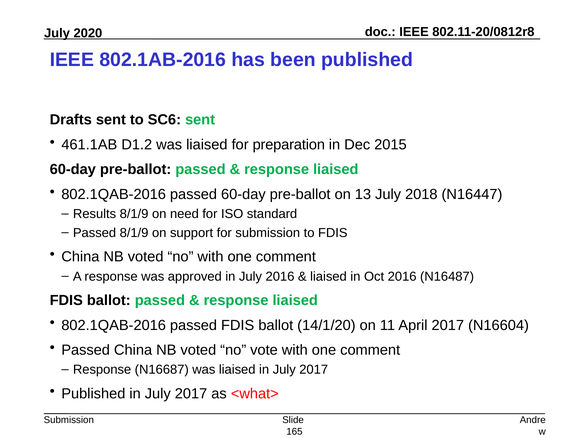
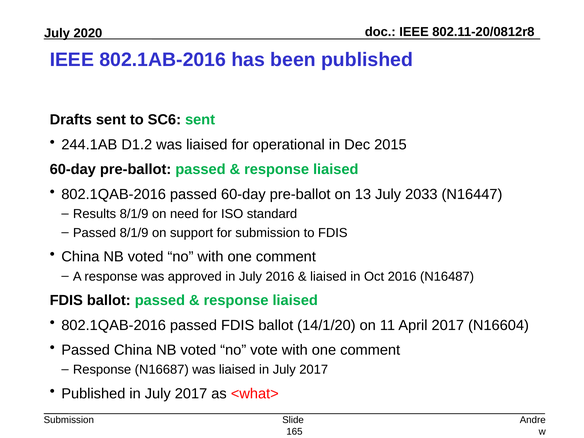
461.1AB: 461.1AB -> 244.1AB
preparation: preparation -> operational
2018: 2018 -> 2033
